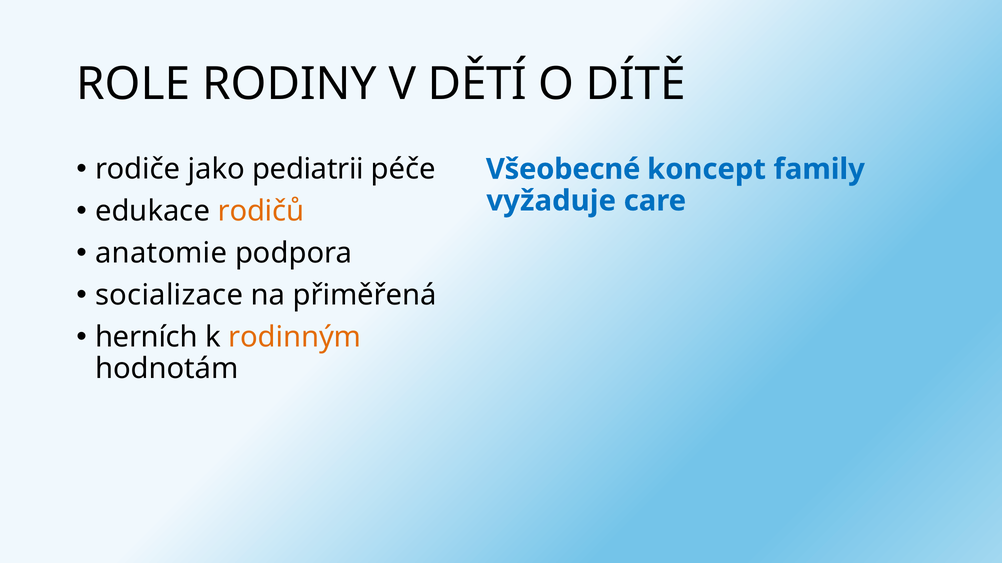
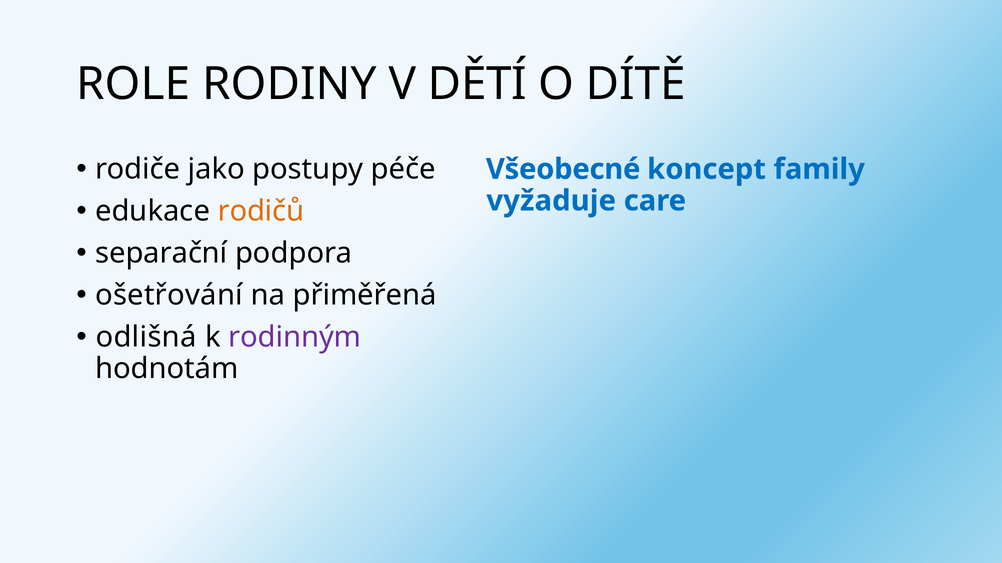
pediatrii: pediatrii -> postupy
anatomie: anatomie -> separační
socializace: socializace -> ošetřování
herních: herních -> odlišná
rodinným colour: orange -> purple
